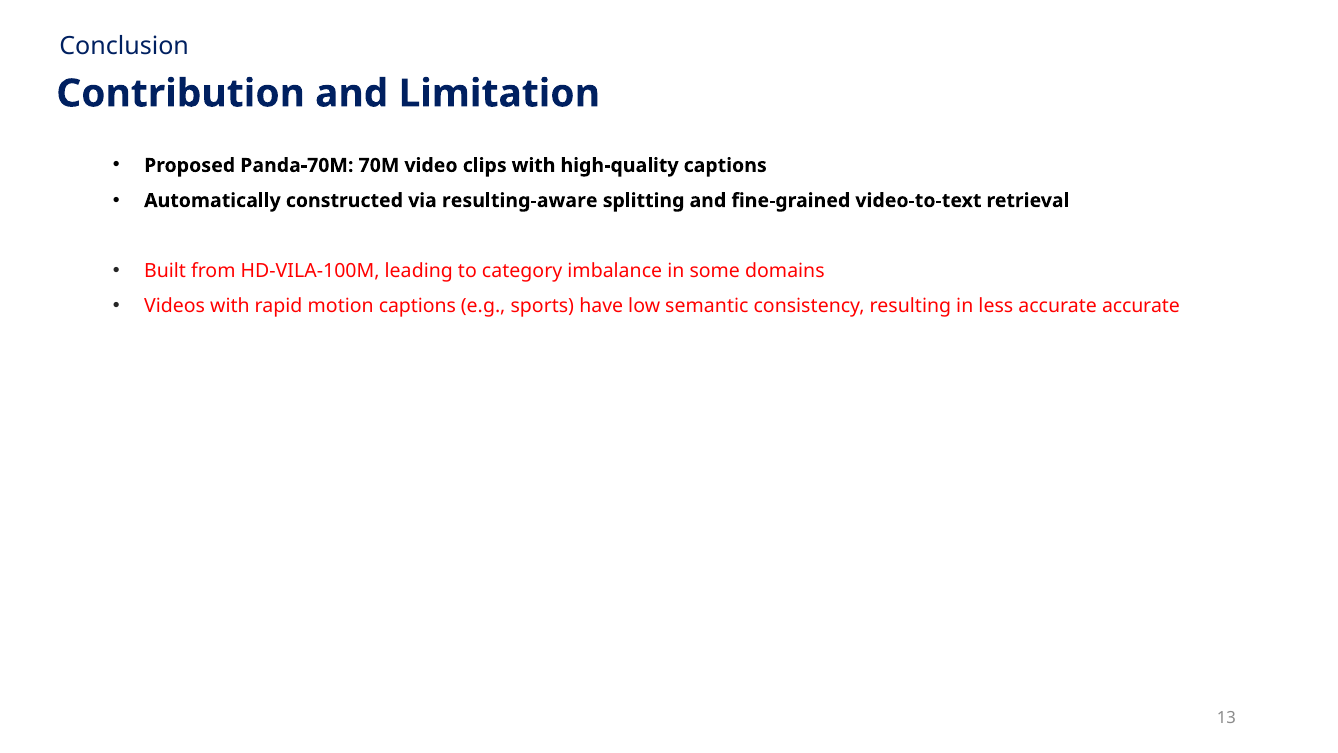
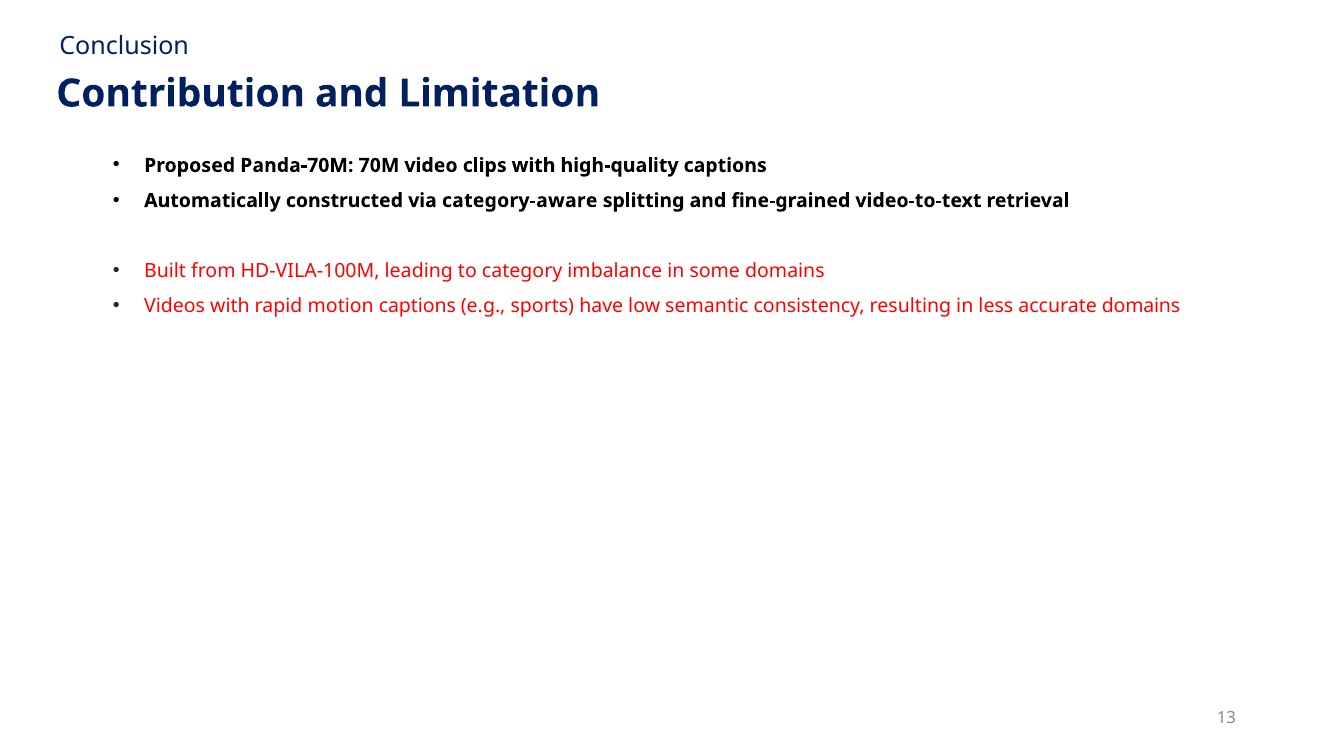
resulting-aware: resulting-aware -> category-aware
accurate accurate: accurate -> domains
